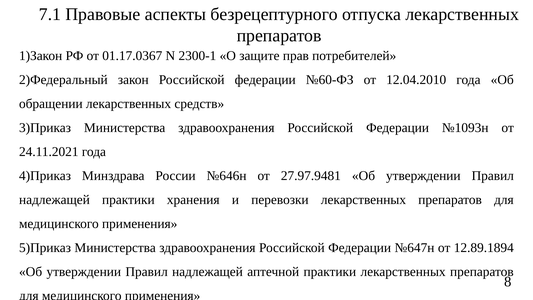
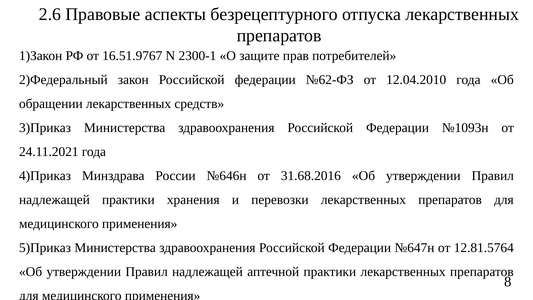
7.1: 7.1 -> 2.6
01.17.0367: 01.17.0367 -> 16.51.9767
№60-ФЗ: №60-ФЗ -> №62-ФЗ
27.97.9481: 27.97.9481 -> 31.68.2016
12.89.1894: 12.89.1894 -> 12.81.5764
